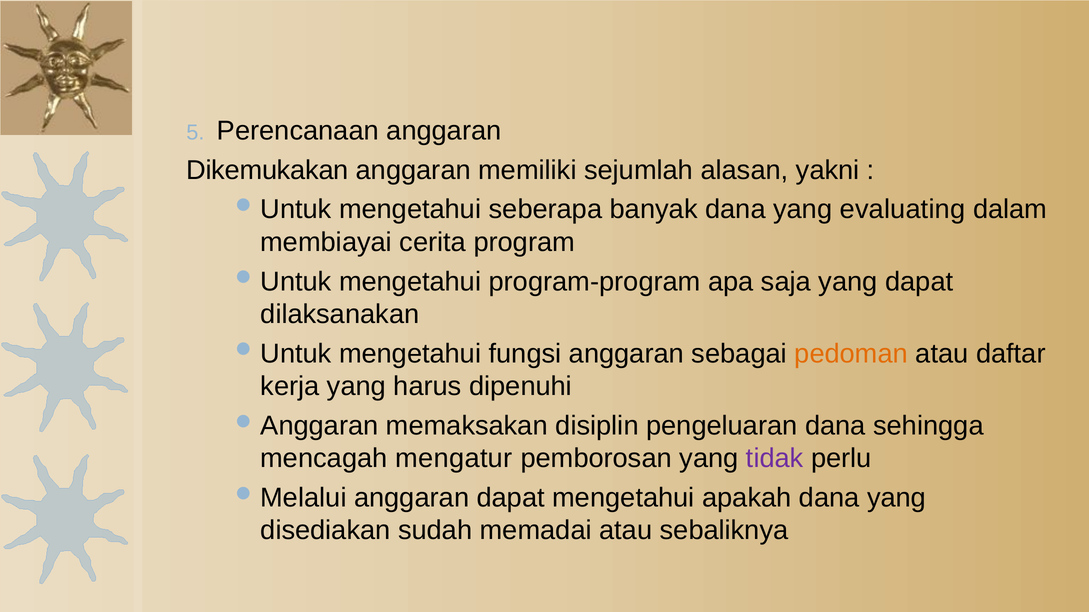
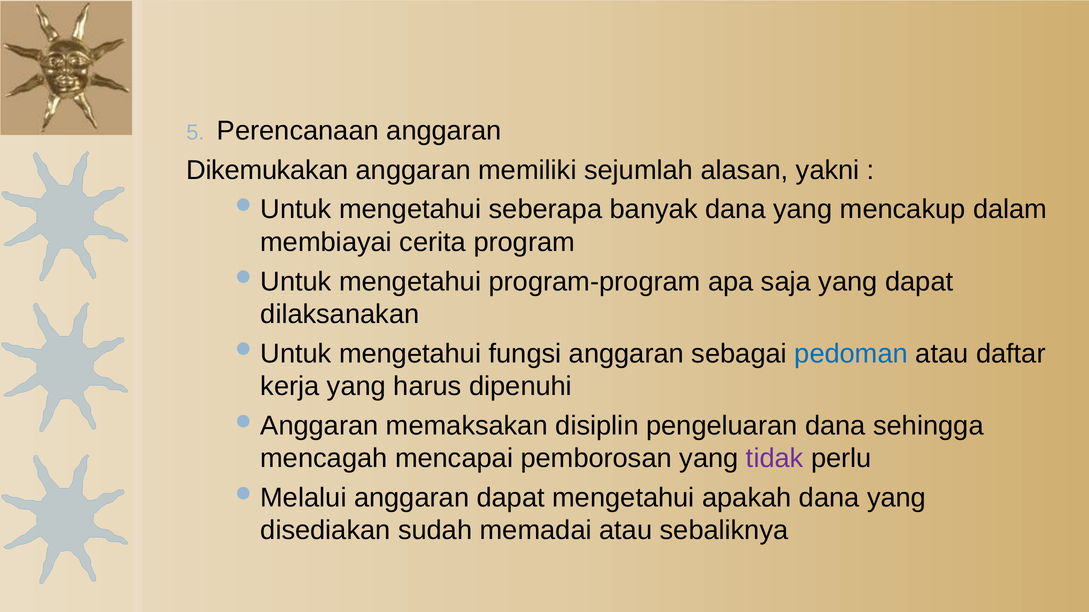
evaluating: evaluating -> mencakup
pedoman colour: orange -> blue
mengatur: mengatur -> mencapai
